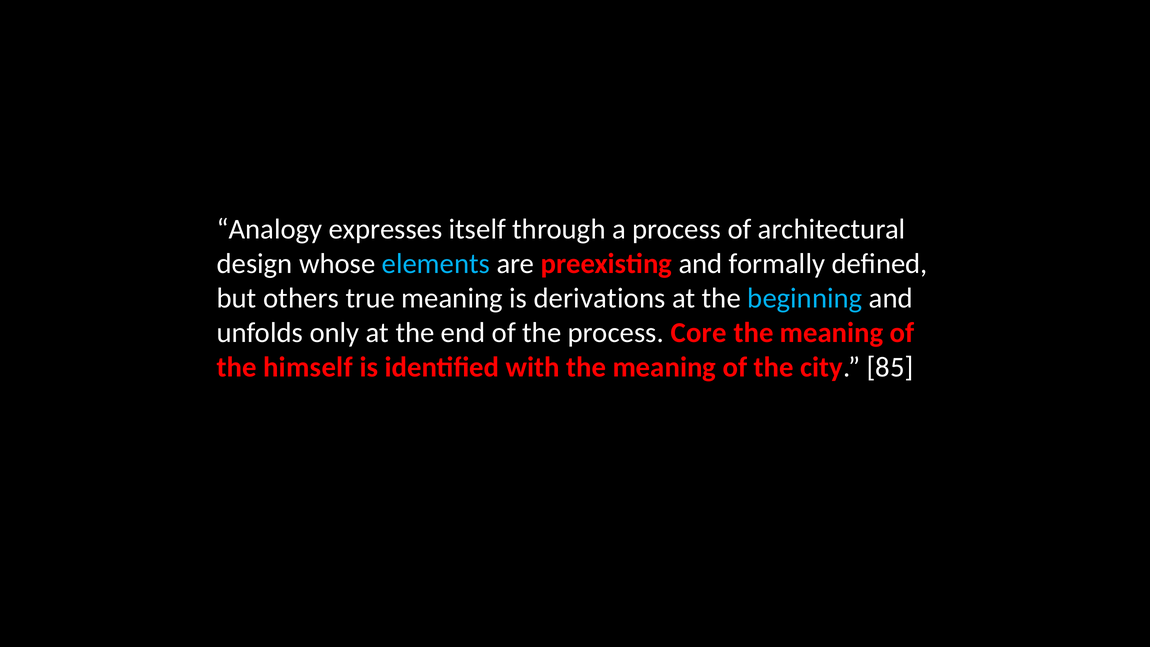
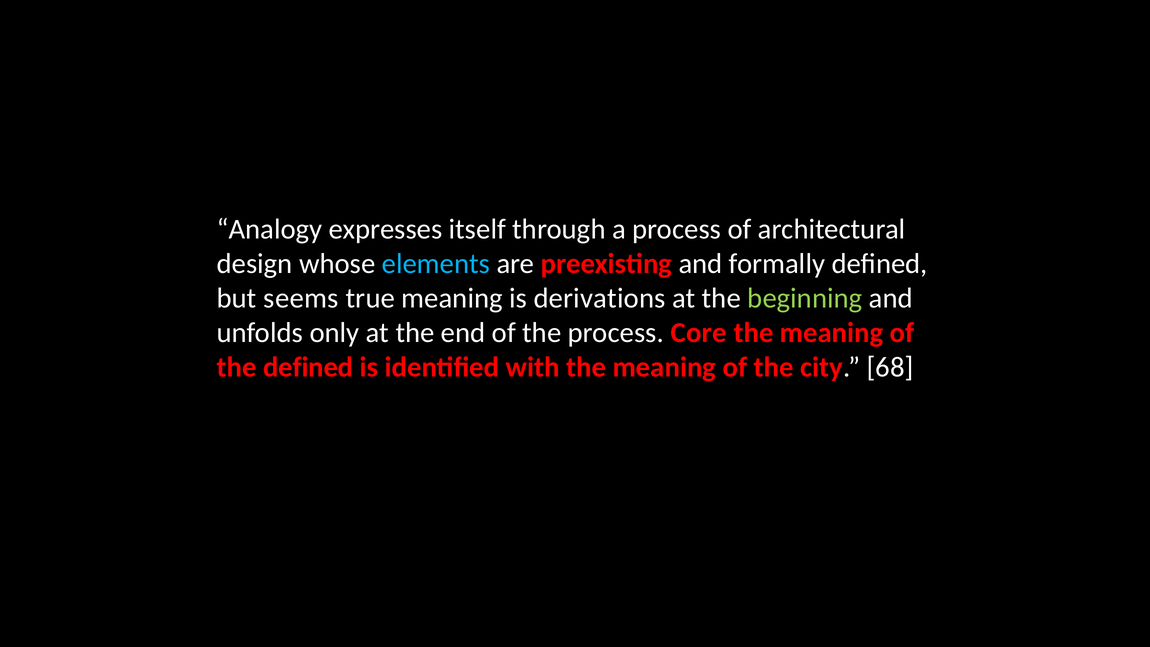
others: others -> seems
beginning colour: light blue -> light green
the himself: himself -> defined
85: 85 -> 68
